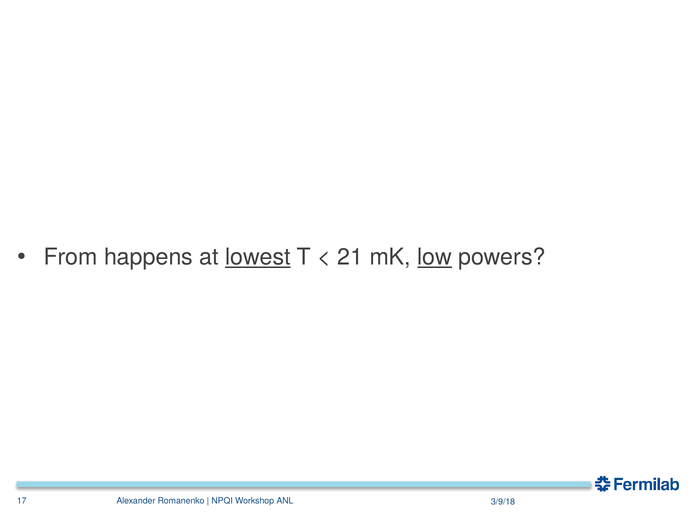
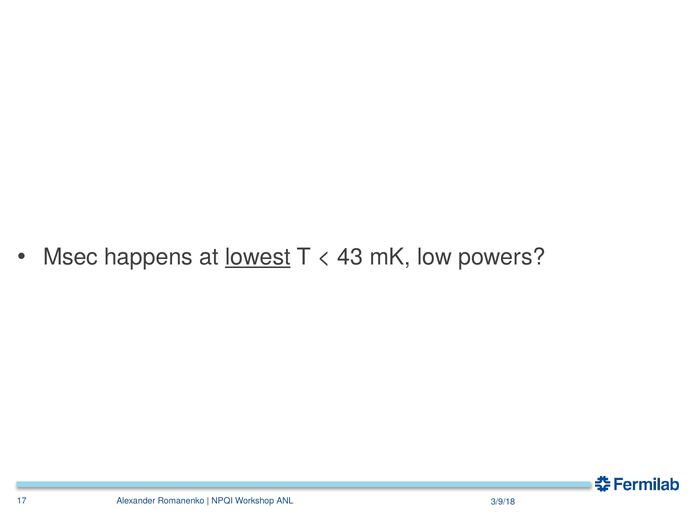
From: From -> Msec
21: 21 -> 43
low underline: present -> none
